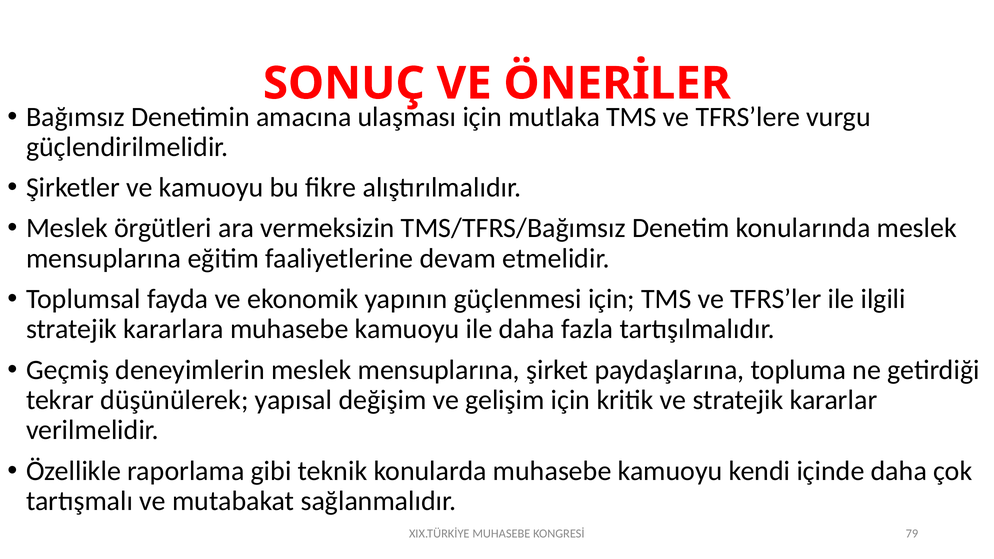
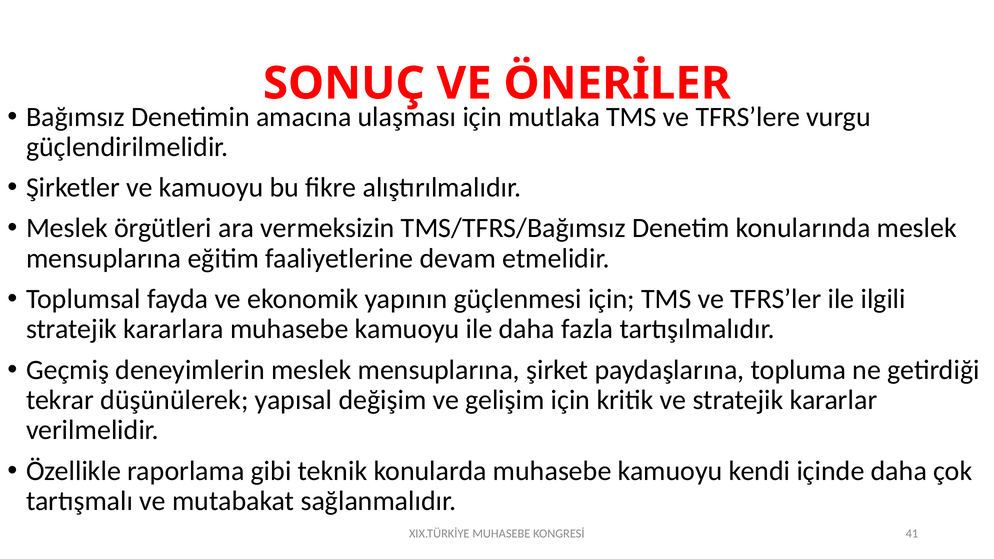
79: 79 -> 41
